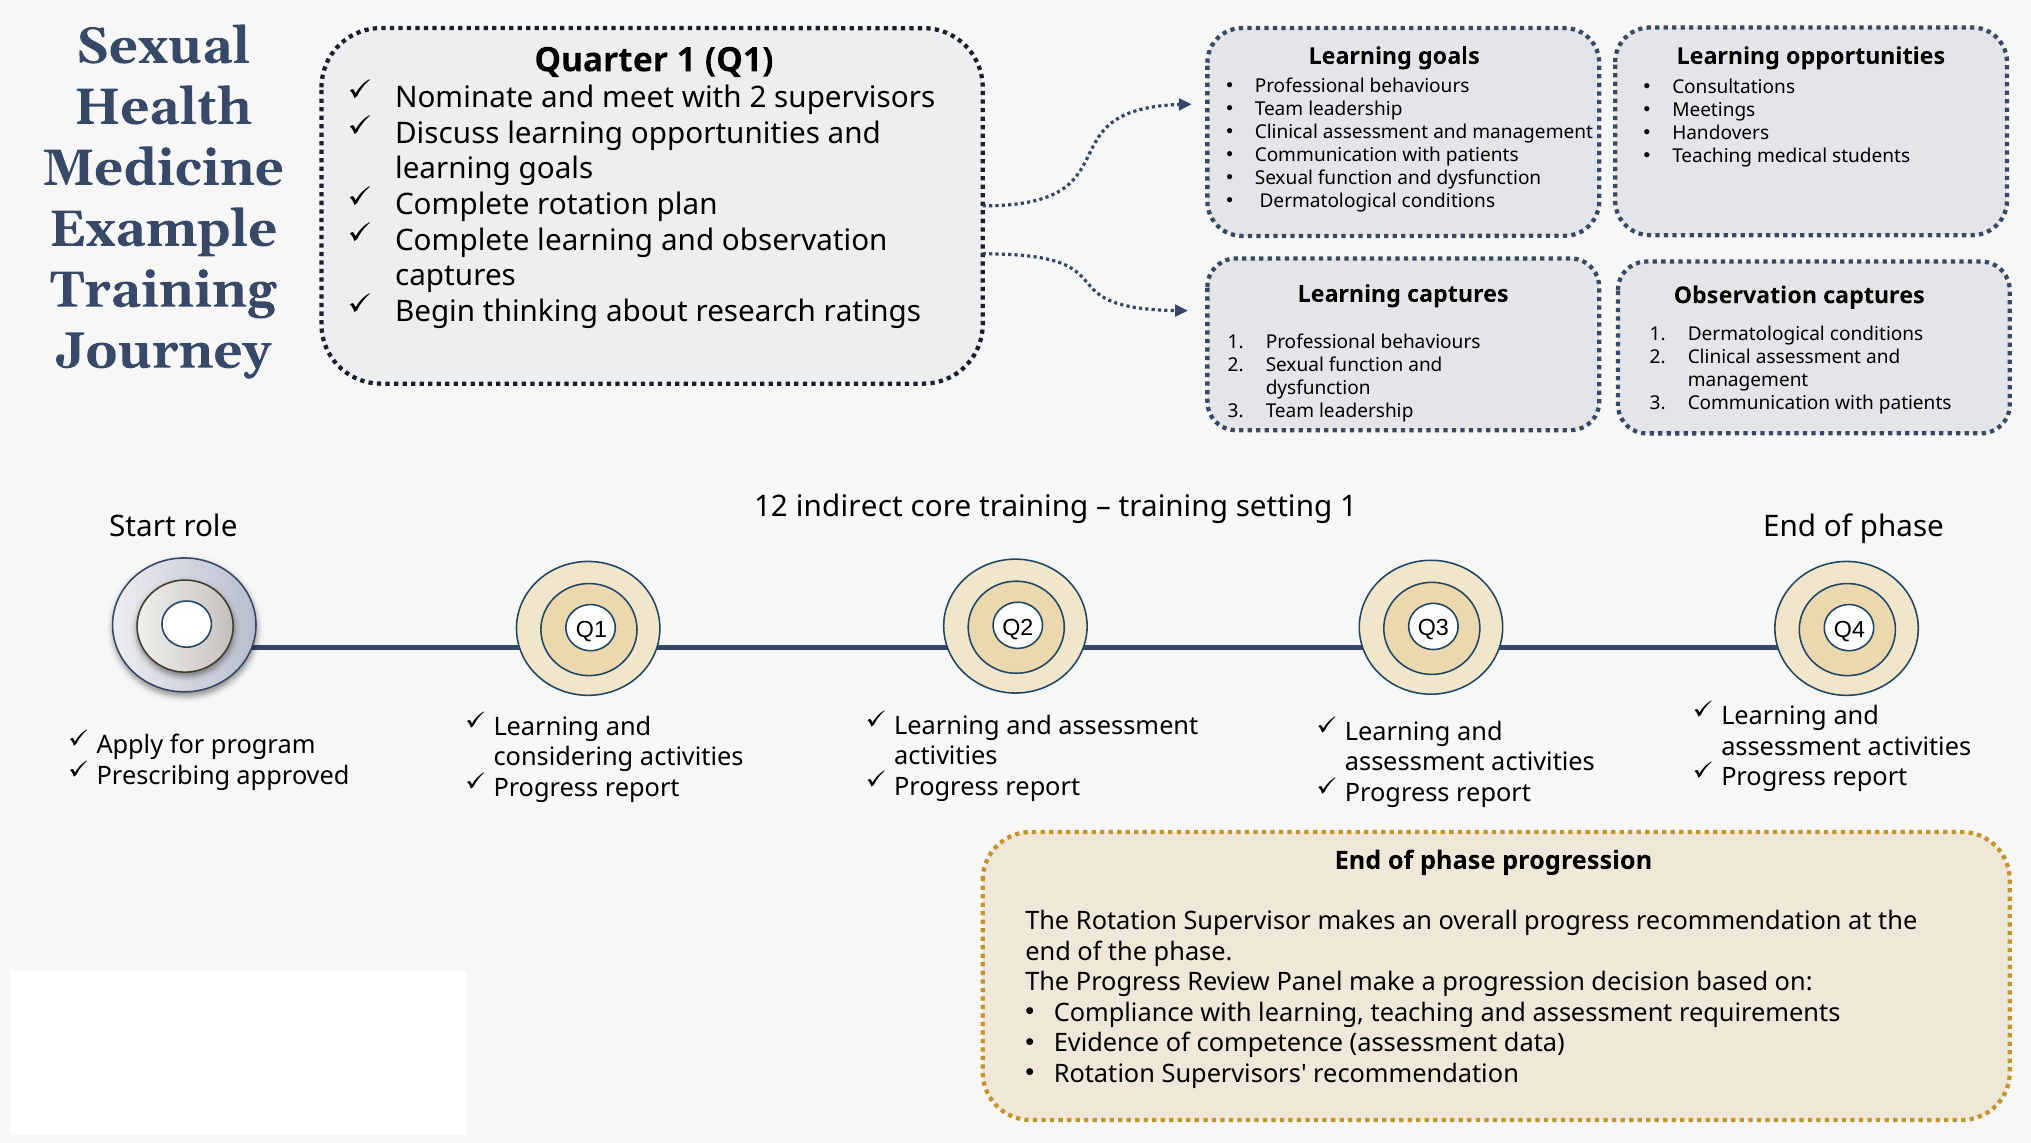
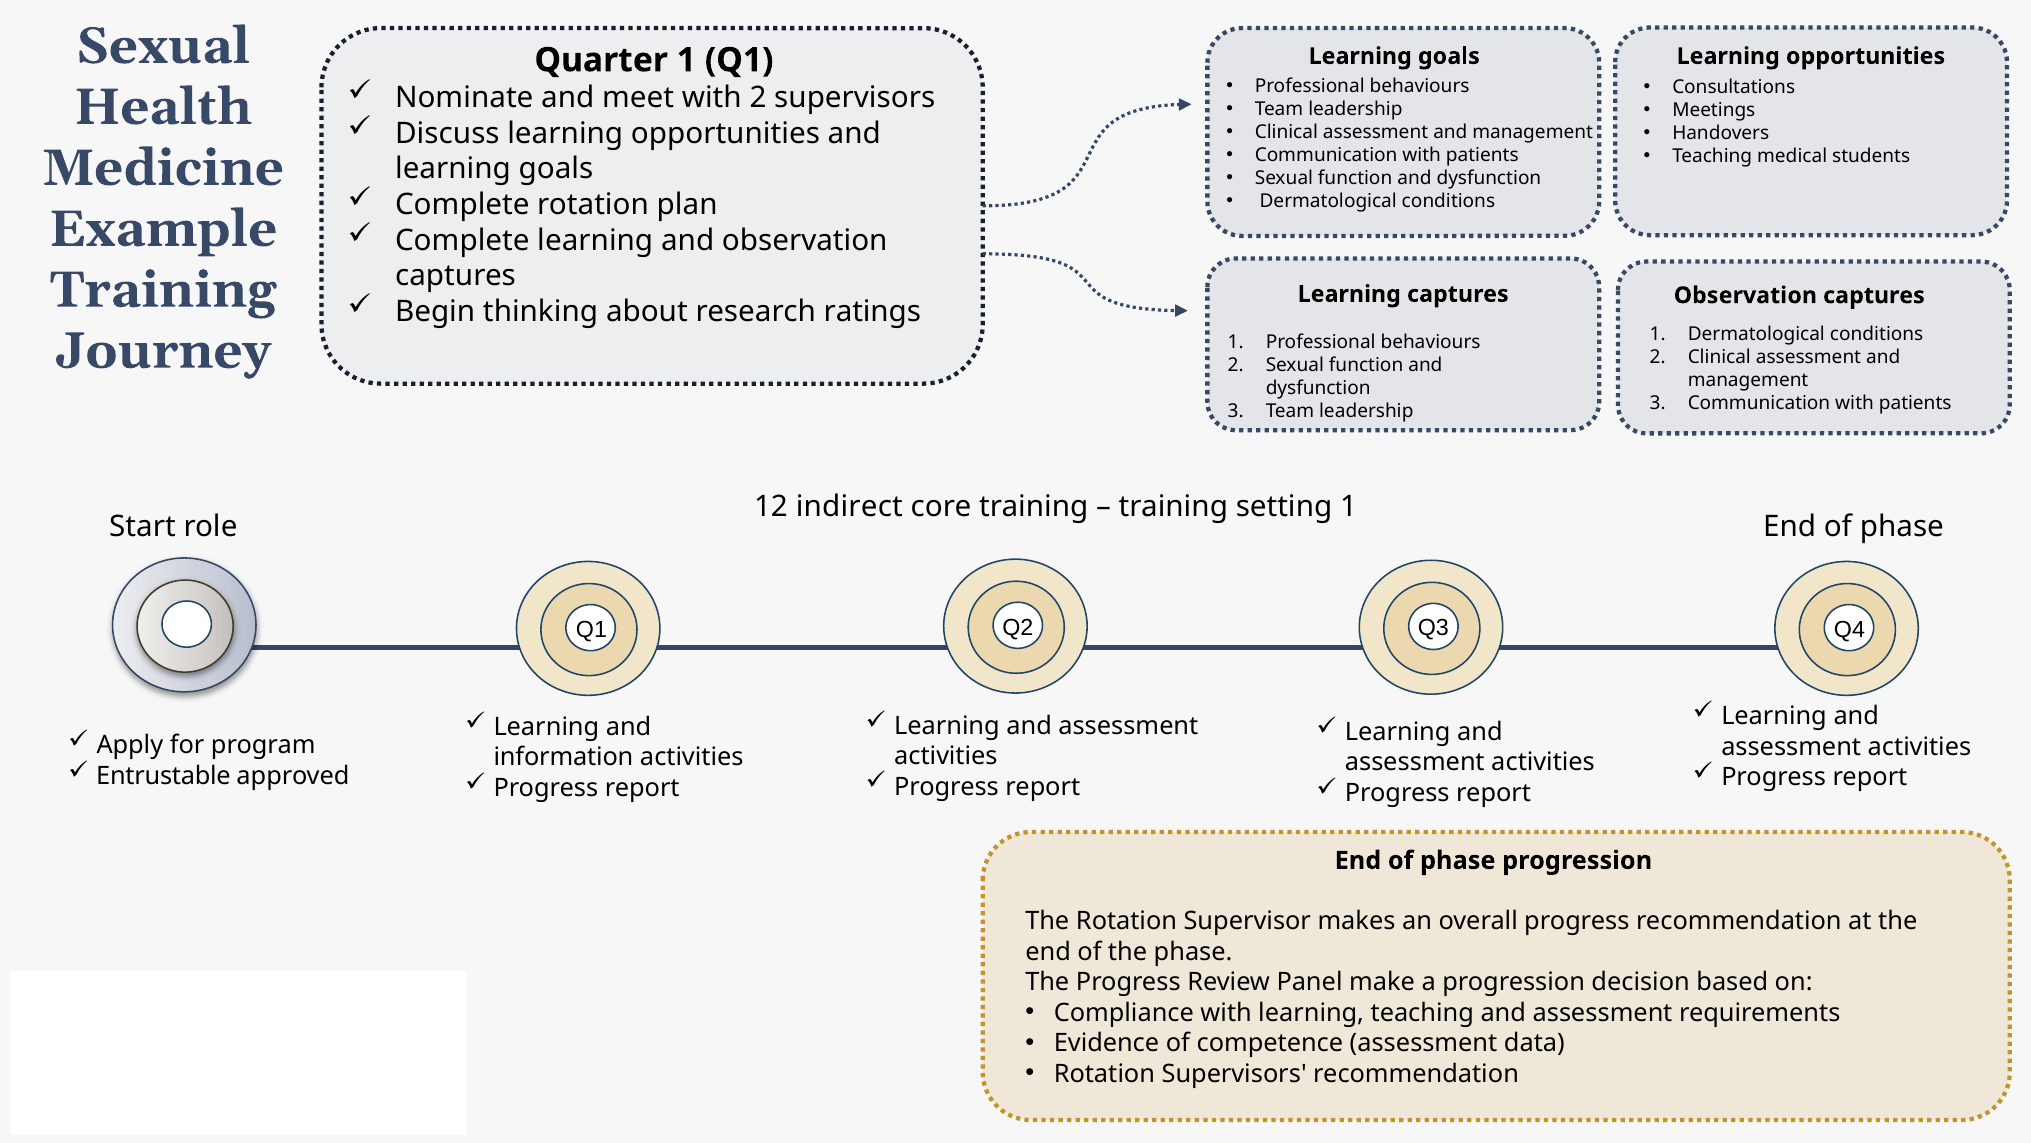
considering: considering -> information
Prescribing: Prescribing -> Entrustable
